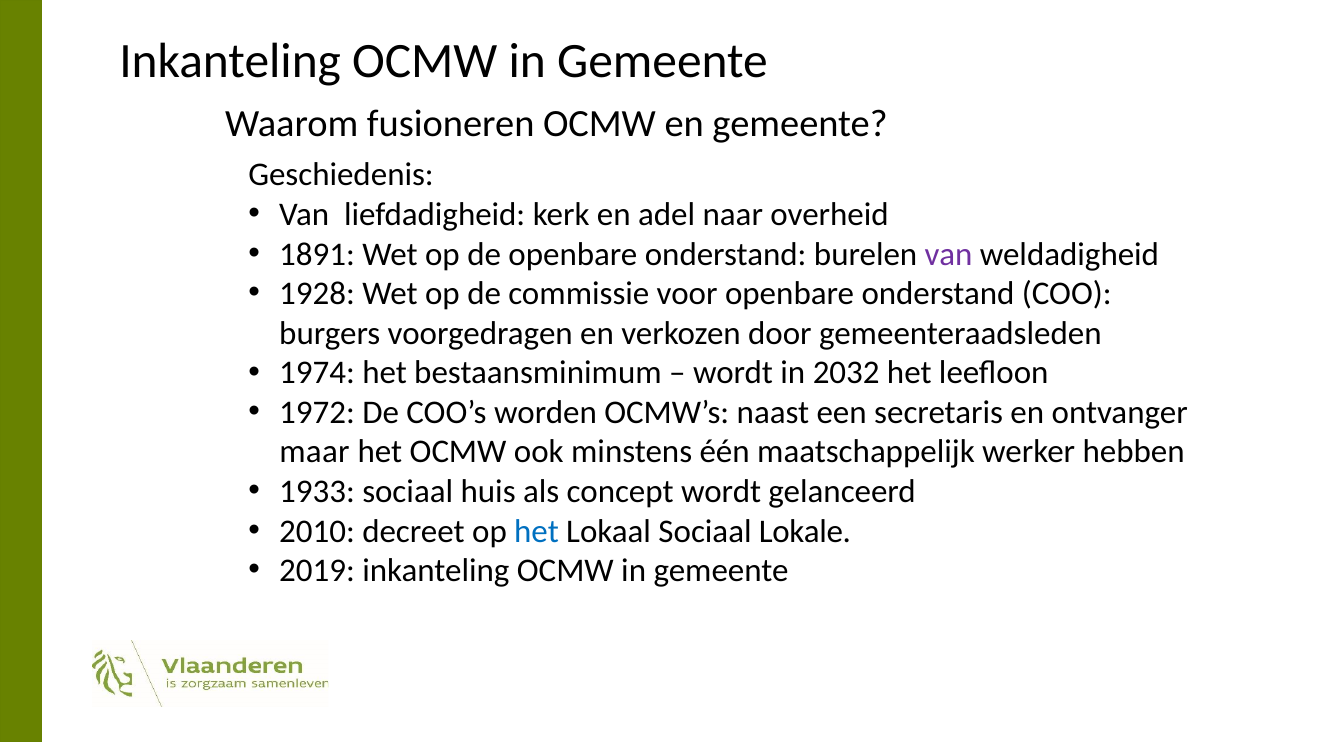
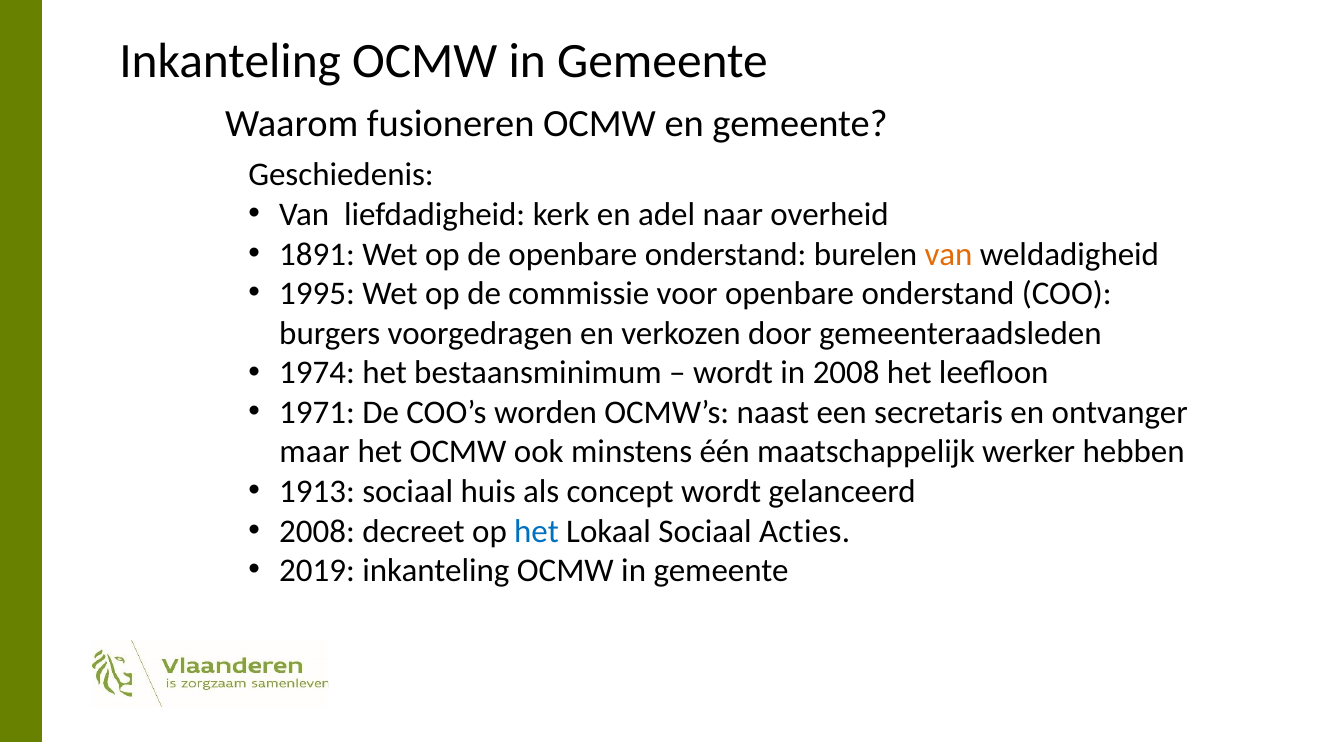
van at (949, 254) colour: purple -> orange
1928: 1928 -> 1995
in 2032: 2032 -> 2008
1972: 1972 -> 1971
1933: 1933 -> 1913
2010 at (317, 531): 2010 -> 2008
Lokale: Lokale -> Acties
